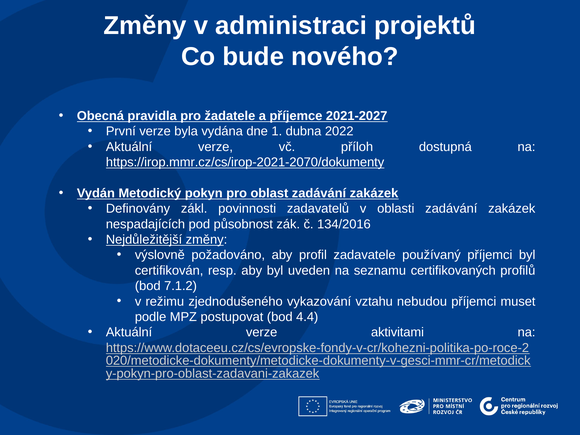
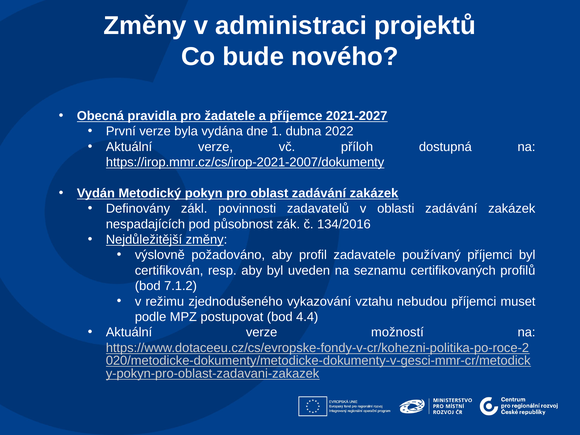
https://irop.mmr.cz/cs/irop-2021-2070/dokumenty: https://irop.mmr.cz/cs/irop-2021-2070/dokumenty -> https://irop.mmr.cz/cs/irop-2021-2007/dokumenty
aktivitami: aktivitami -> možností
